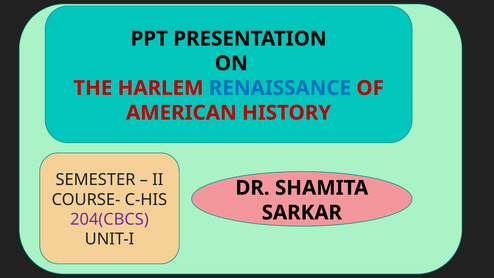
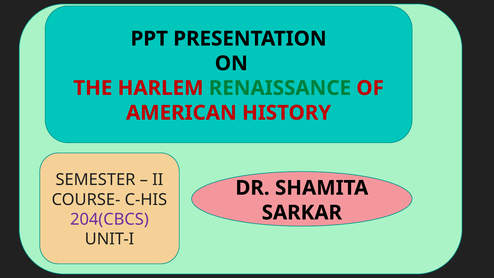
RENAISSANCE colour: blue -> green
